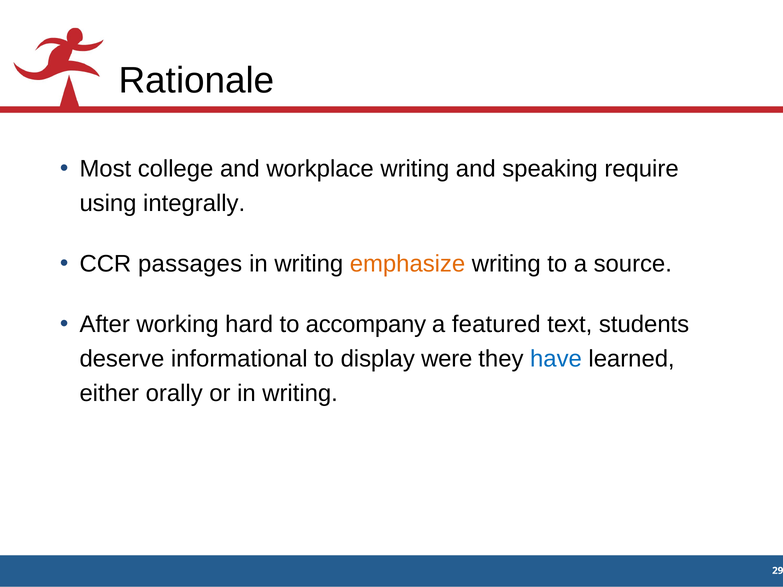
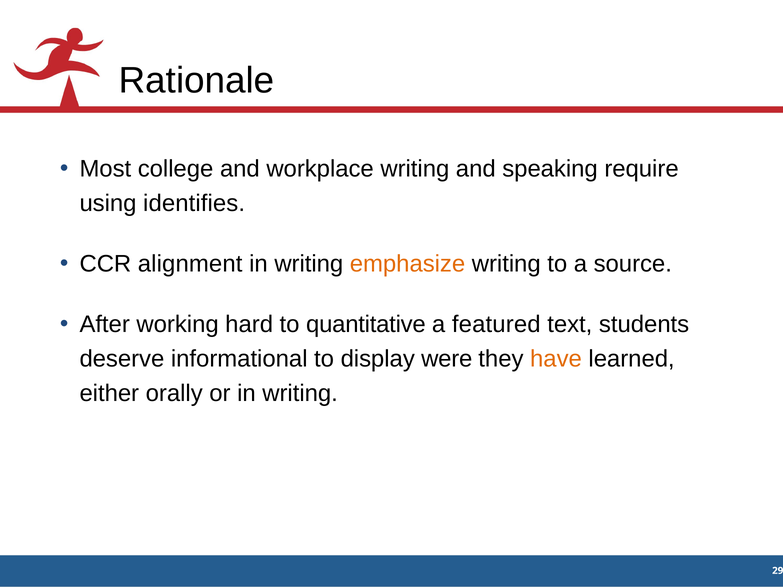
integrally: integrally -> identifies
passages: passages -> alignment
accompany: accompany -> quantitative
have colour: blue -> orange
